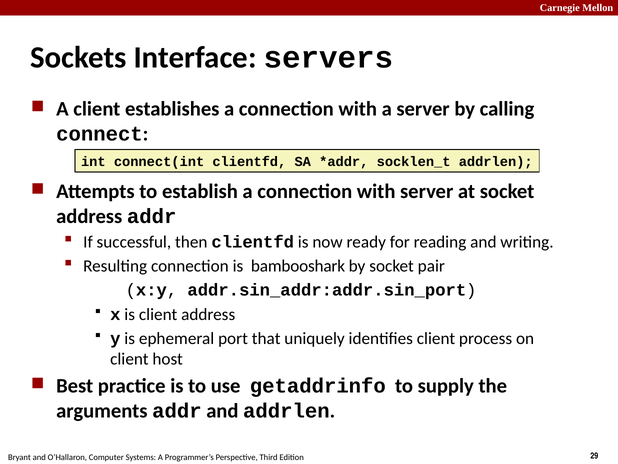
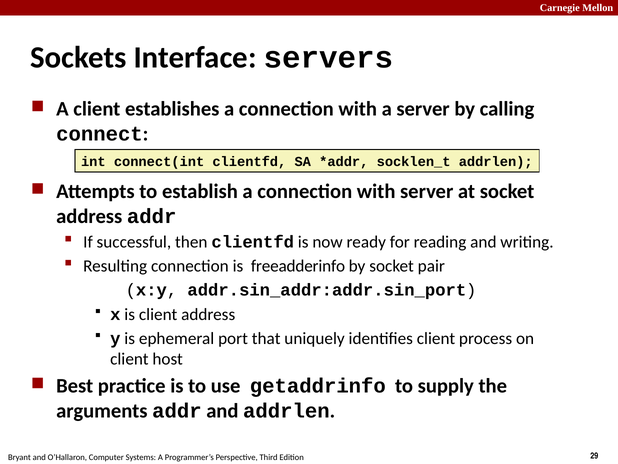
bambooshark: bambooshark -> freeadderinfo
